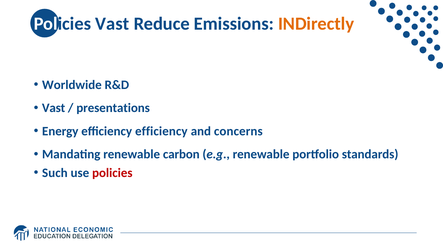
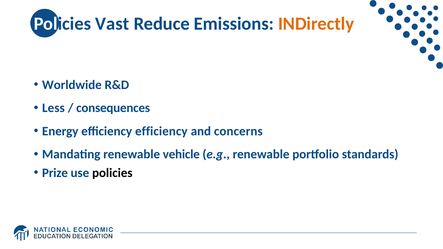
Vast at (54, 108): Vast -> Less
presentations: presentations -> consequences
carbon: carbon -> vehicle
Such: Such -> Prize
policies at (112, 173) colour: red -> black
